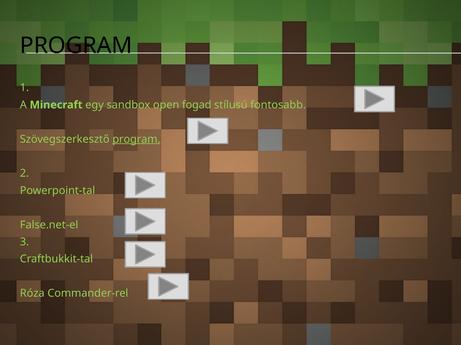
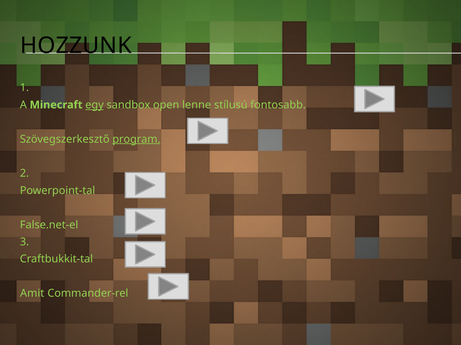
PROGRAM at (76, 46): PROGRAM -> HOZZUNK
egy underline: none -> present
fogad: fogad -> lenne
Róza: Róza -> Amit
